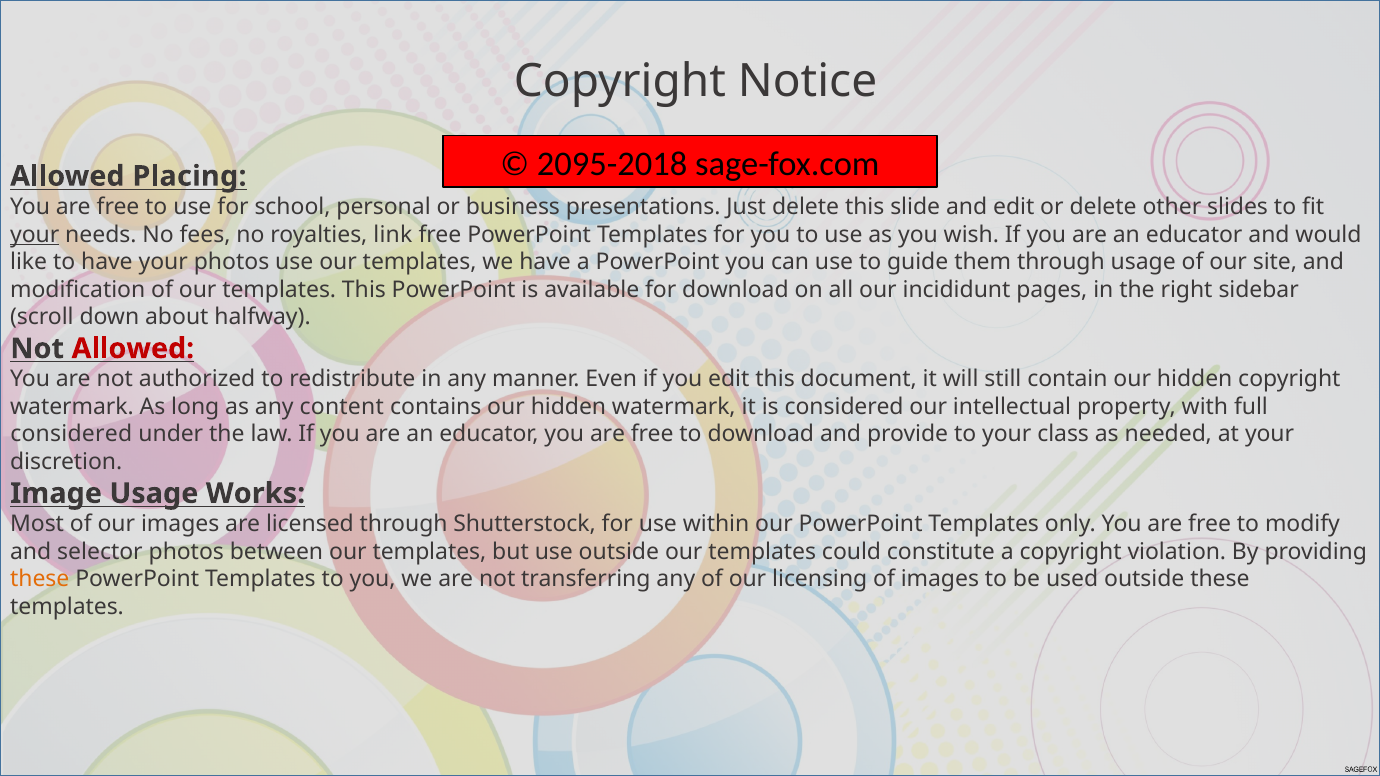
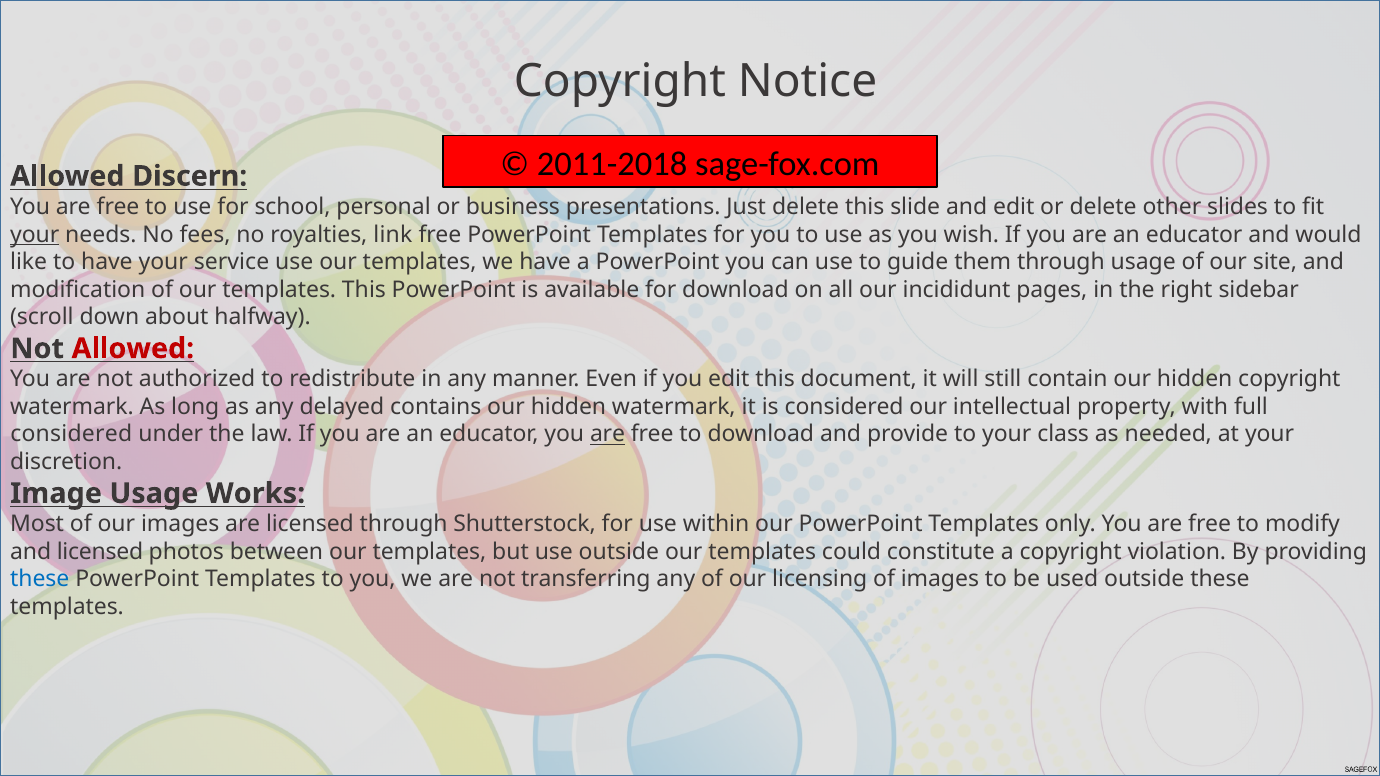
2095-2018: 2095-2018 -> 2011-2018
Placing: Placing -> Discern
your photos: photos -> service
content: content -> delayed
are at (608, 435) underline: none -> present
and selector: selector -> licensed
these at (40, 579) colour: orange -> blue
